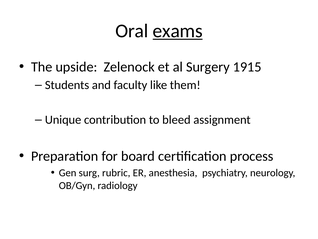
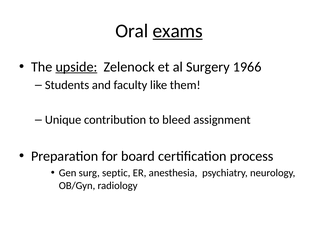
upside underline: none -> present
1915: 1915 -> 1966
rubric: rubric -> septic
